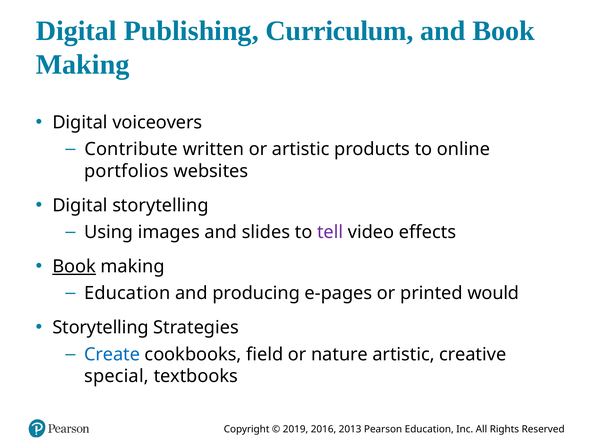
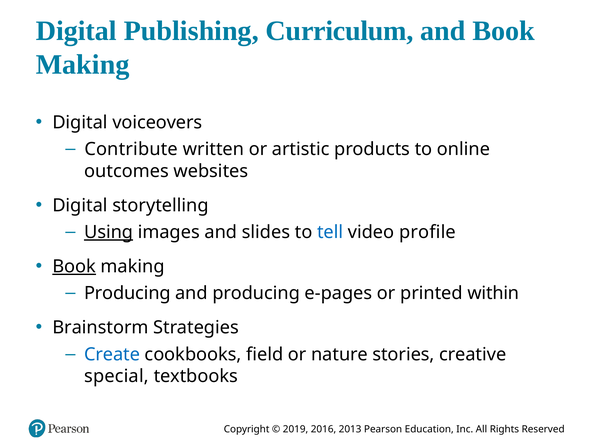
portfolios: portfolios -> outcomes
Using underline: none -> present
tell colour: purple -> blue
effects: effects -> profile
Education at (127, 293): Education -> Producing
would: would -> within
Storytelling at (101, 328): Storytelling -> Brainstorm
nature artistic: artistic -> stories
